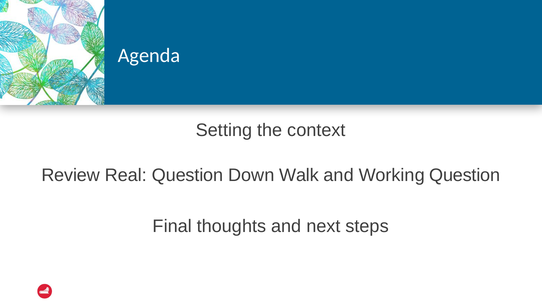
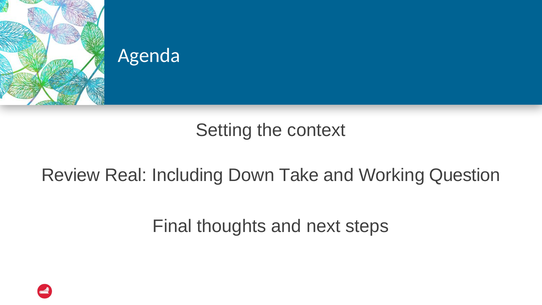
Real Question: Question -> Including
Walk: Walk -> Take
